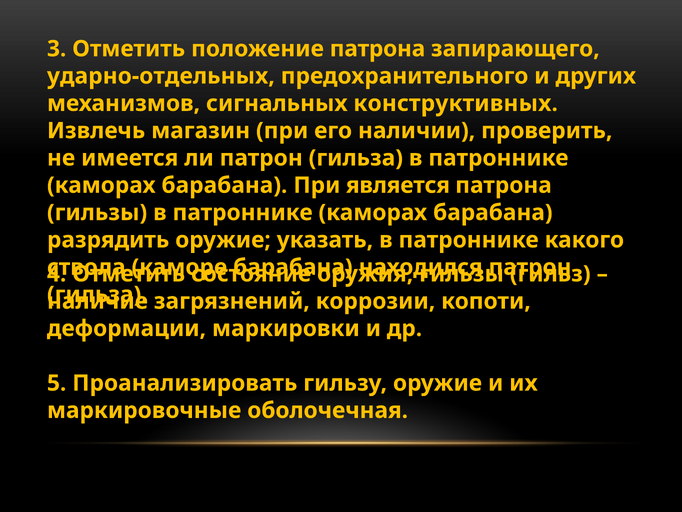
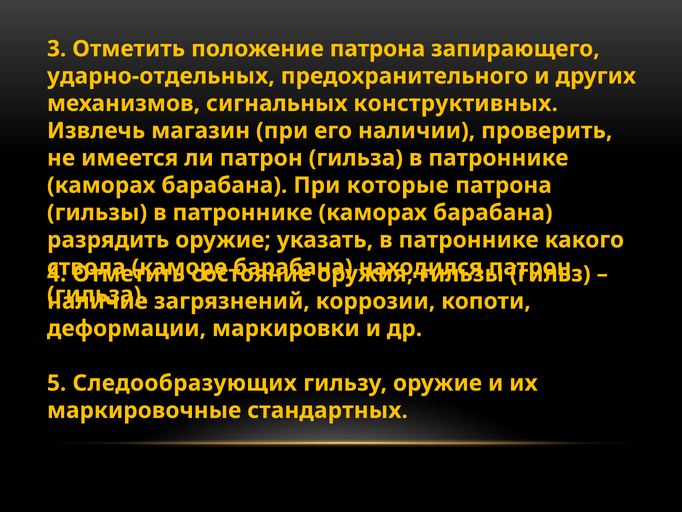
является: является -> которые
Проанализировать: Проанализировать -> Следообразующих
оболочечная: оболочечная -> стандартных
